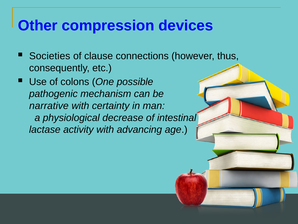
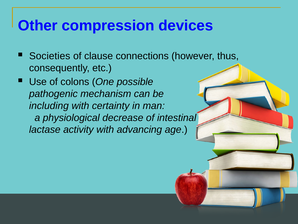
narrative: narrative -> including
